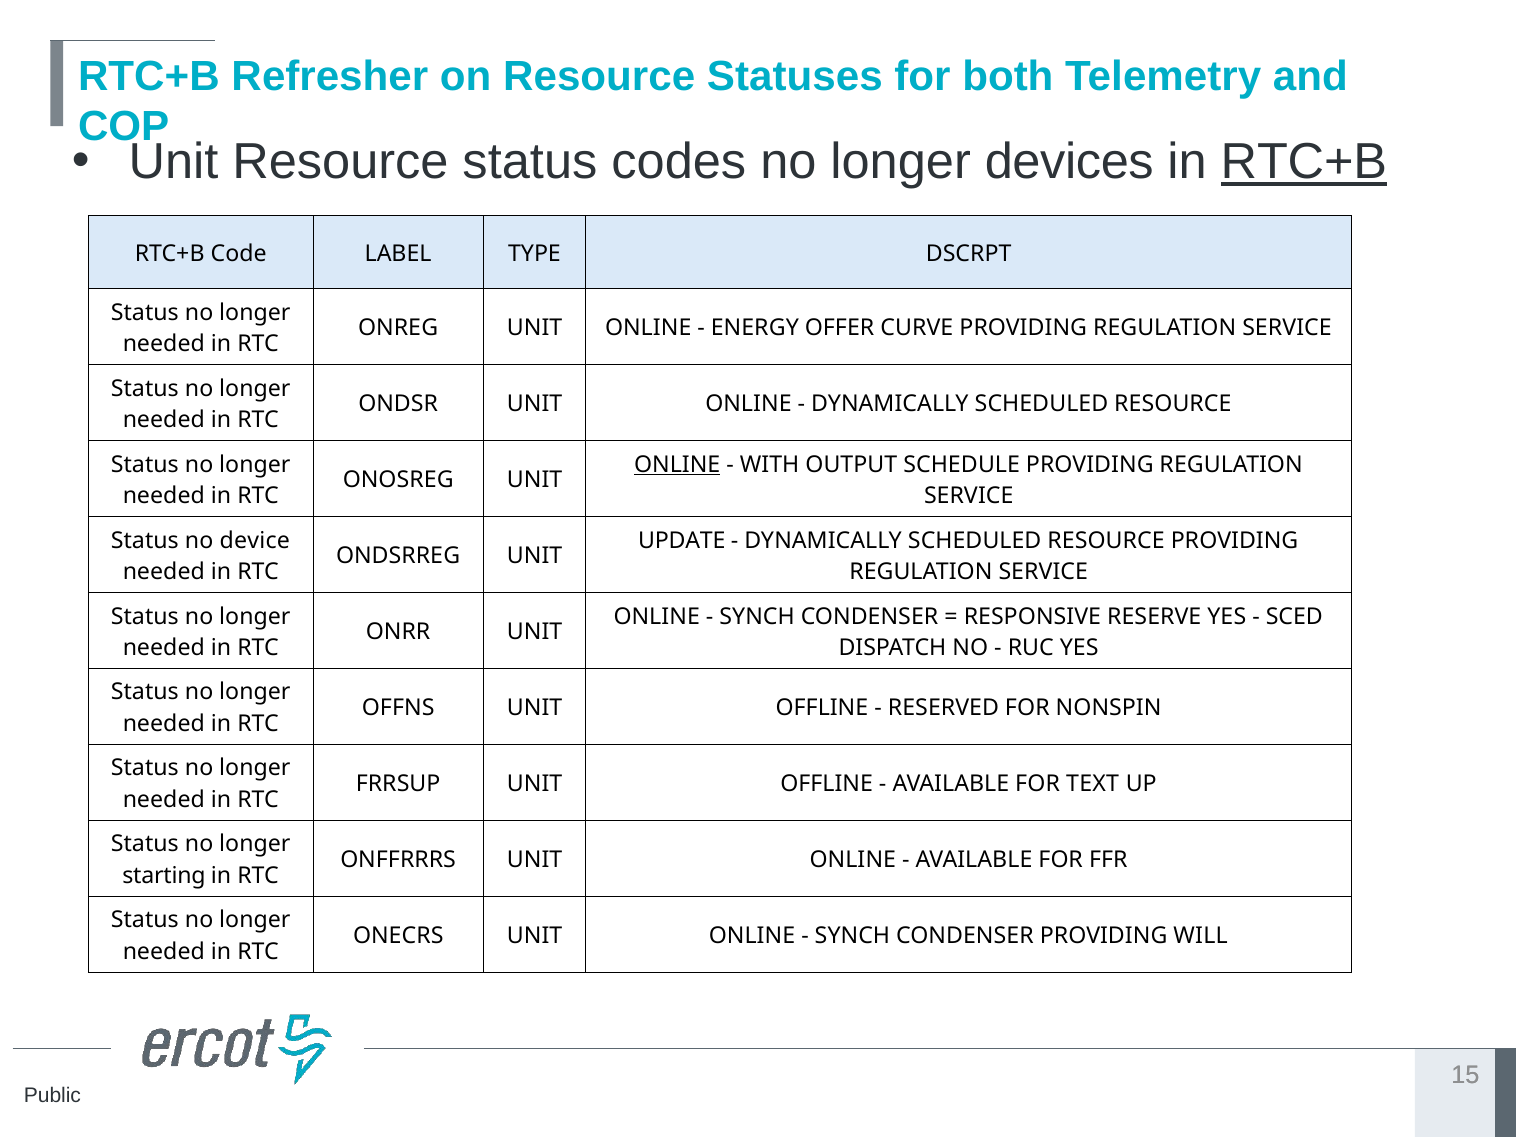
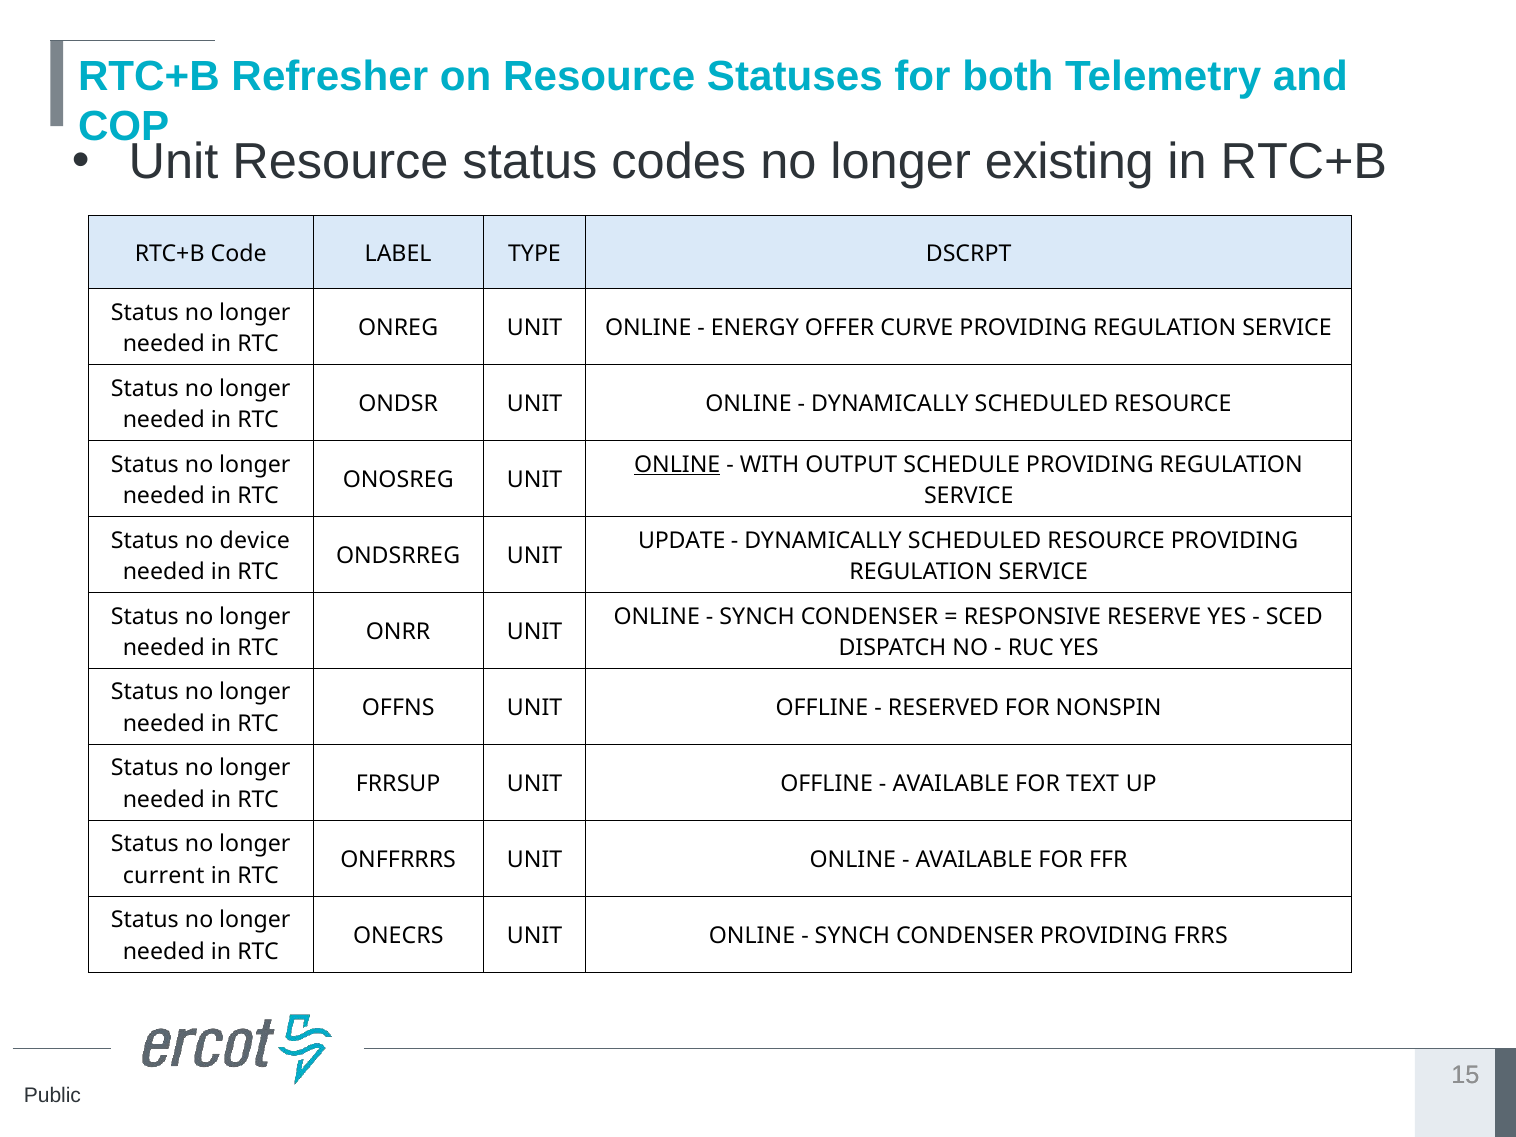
devices: devices -> existing
RTC+B at (1304, 162) underline: present -> none
starting: starting -> current
WILL: WILL -> FRRS
